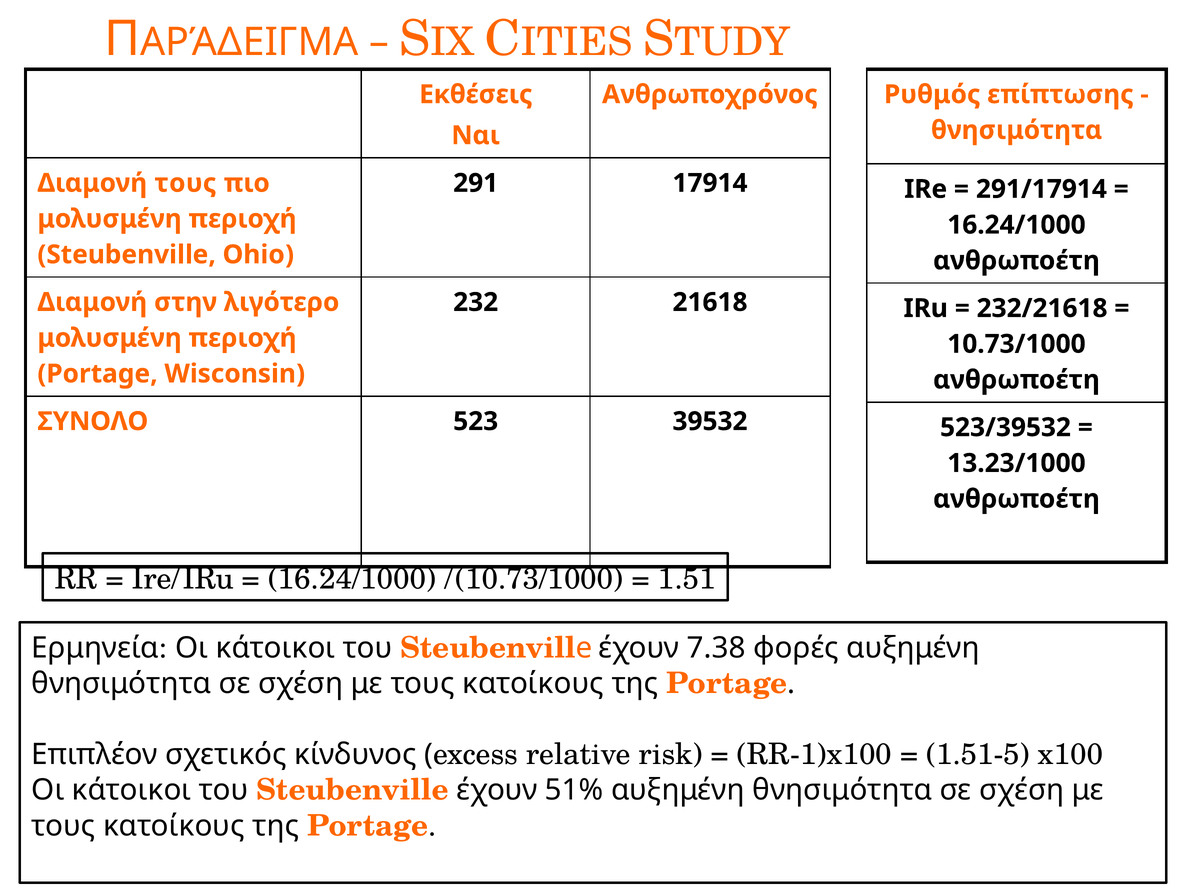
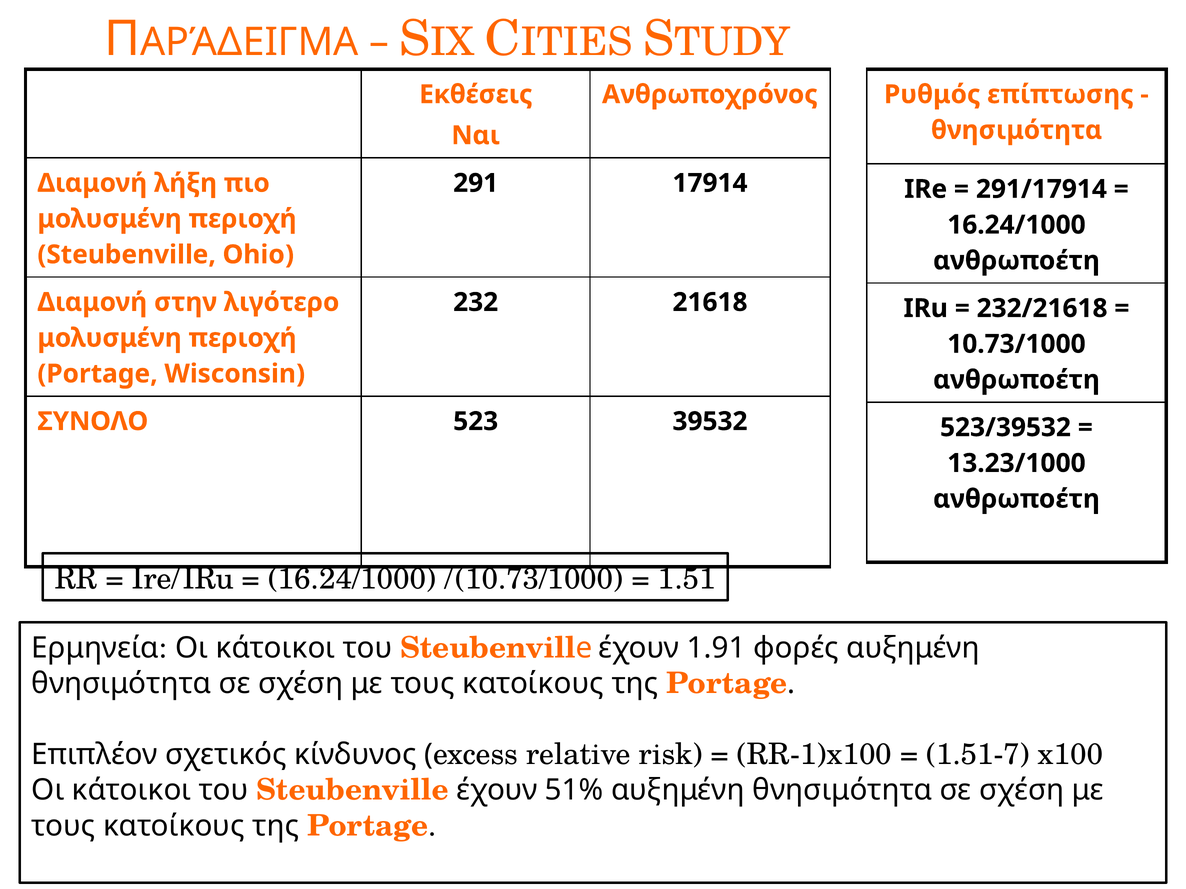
Διαμονή τους: τους -> λήξη
7.38: 7.38 -> 1.91
1.51-5: 1.51-5 -> 1.51-7
